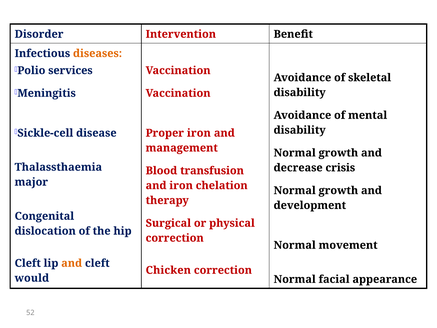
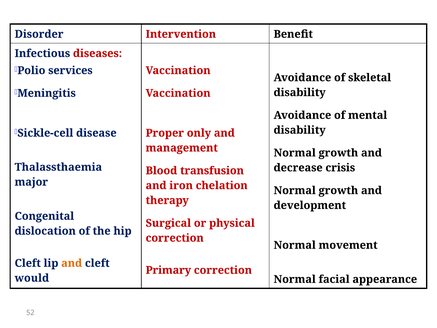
diseases colour: orange -> red
Proper iron: iron -> only
Chicken: Chicken -> Primary
